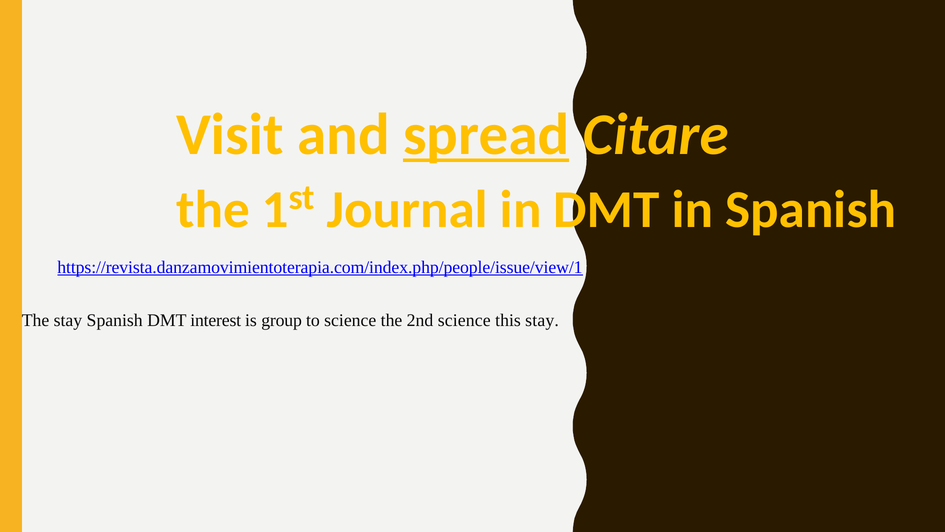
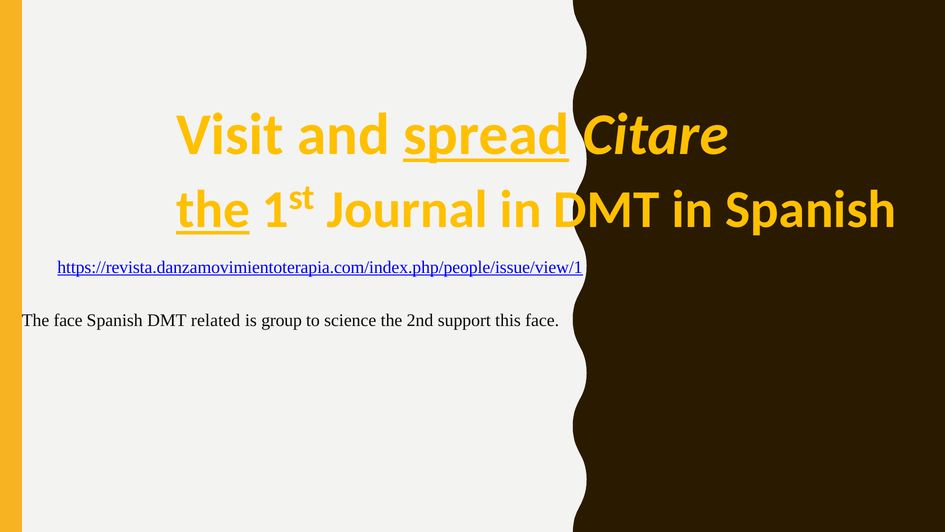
the at (213, 210) underline: none -> present
The stay: stay -> face
interest: interest -> related
2nd science: science -> support
this stay: stay -> face
